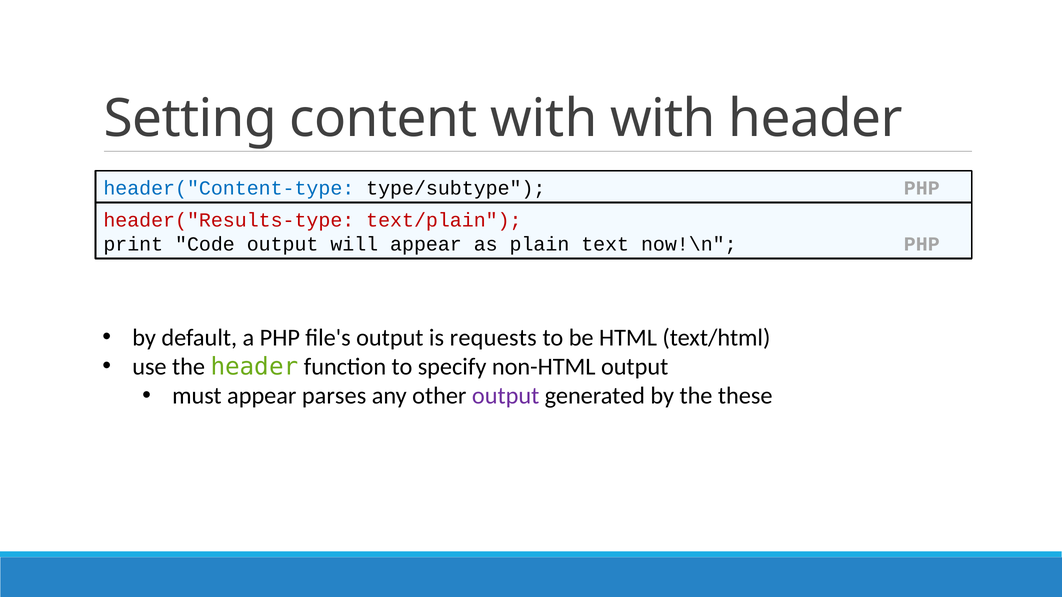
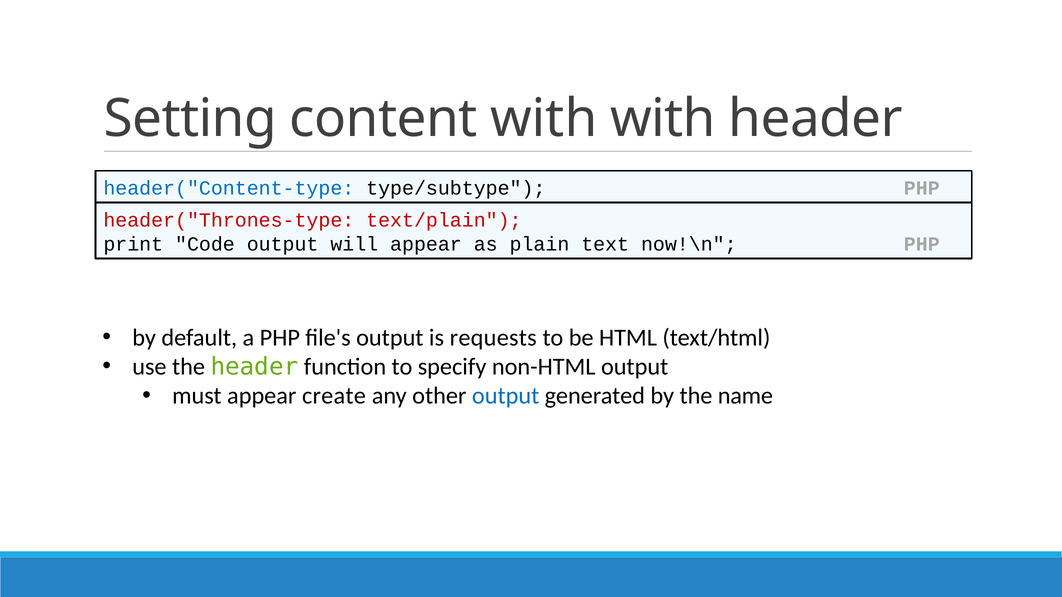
header("Results-type: header("Results-type -> header("Thrones-type
parses: parses -> create
output at (506, 396) colour: purple -> blue
these: these -> name
